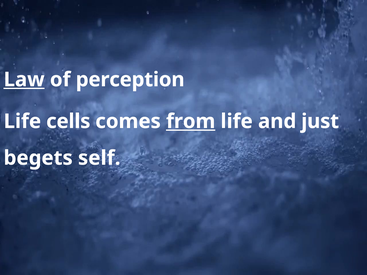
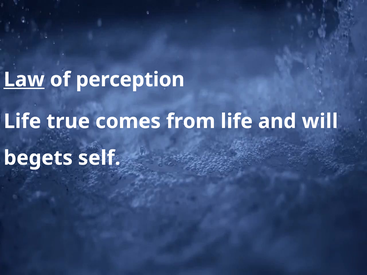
cells: cells -> true
from underline: present -> none
just: just -> will
